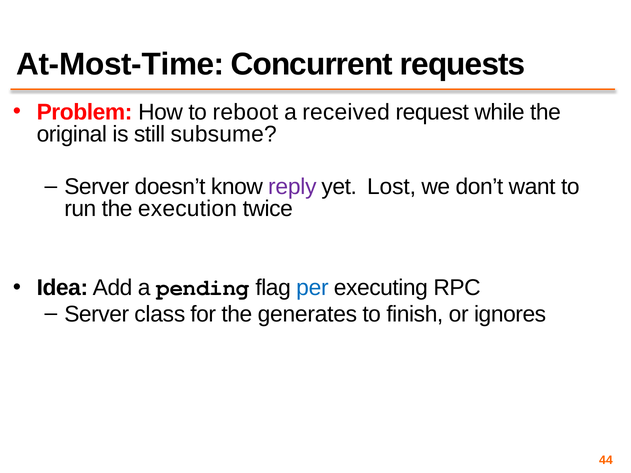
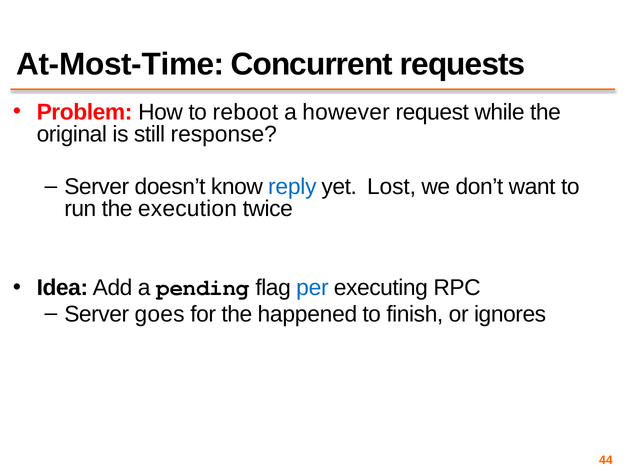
received: received -> however
subsume: subsume -> response
reply colour: purple -> blue
class: class -> goes
generates: generates -> happened
